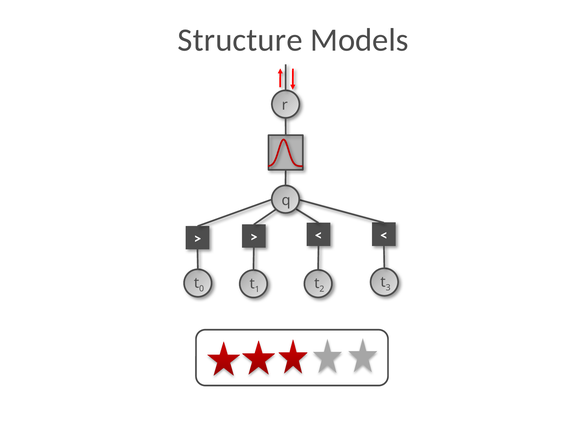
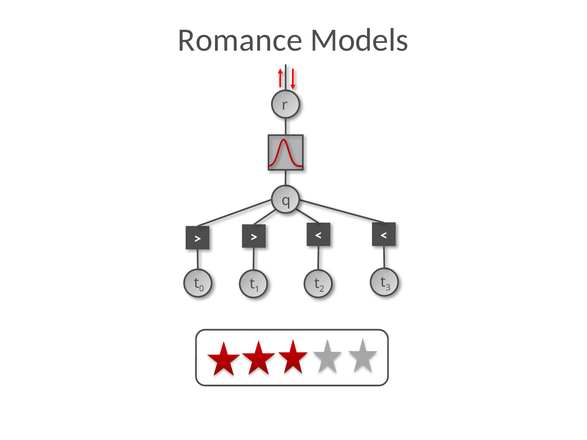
Structure: Structure -> Romance
